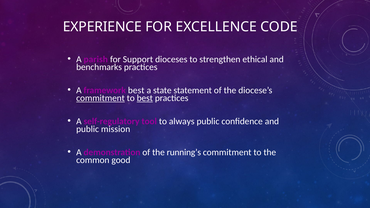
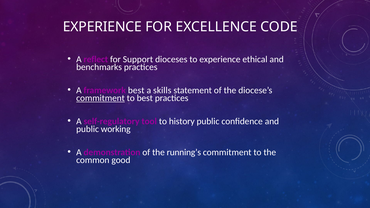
parish: parish -> reflect
to strengthen: strengthen -> experience
state: state -> skills
best at (145, 98) underline: present -> none
always: always -> history
mission: mission -> working
